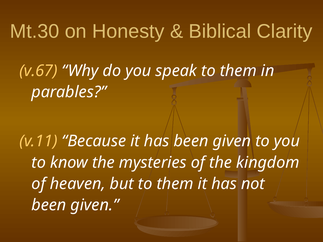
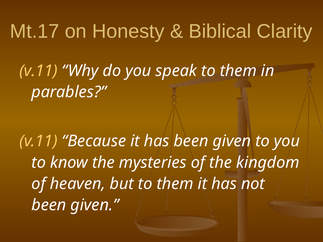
Mt.30: Mt.30 -> Mt.17
v.67 at (39, 71): v.67 -> v.11
